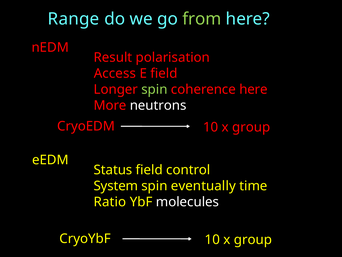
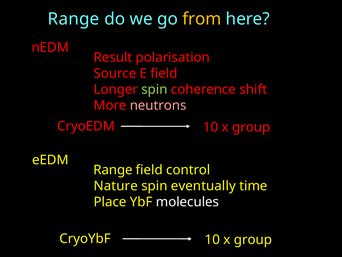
from colour: light green -> yellow
Access: Access -> Source
coherence here: here -> shift
neutrons colour: white -> pink
Status at (113, 170): Status -> Range
System: System -> Nature
Ratio: Ratio -> Place
